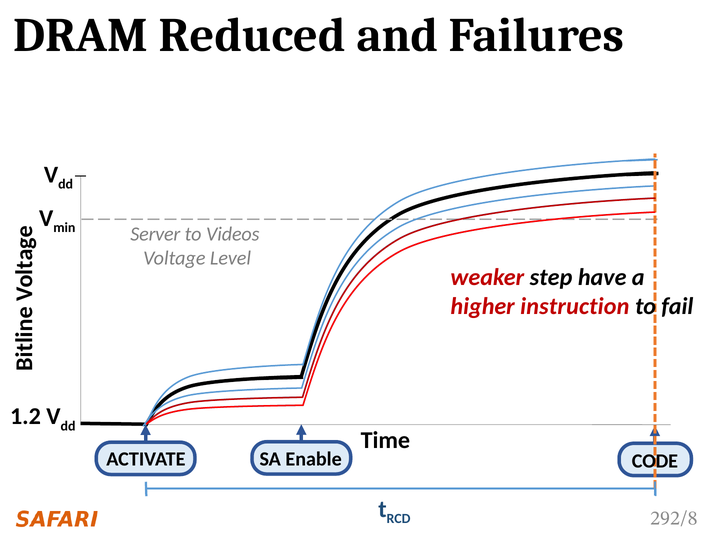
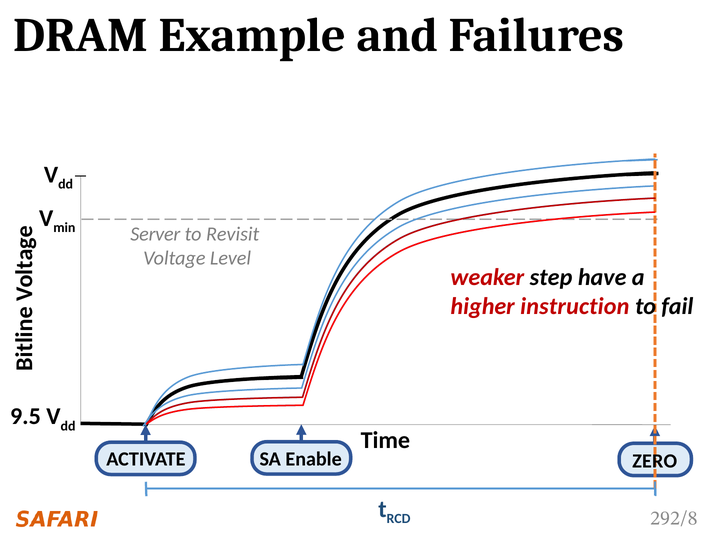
Reduced: Reduced -> Example
Videos: Videos -> Revisit
1.2: 1.2 -> 9.5
CODE: CODE -> ZERO
